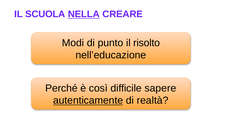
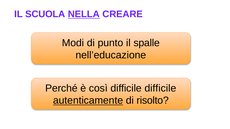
risolto: risolto -> spalle
difficile sapere: sapere -> difficile
realtà: realtà -> risolto
